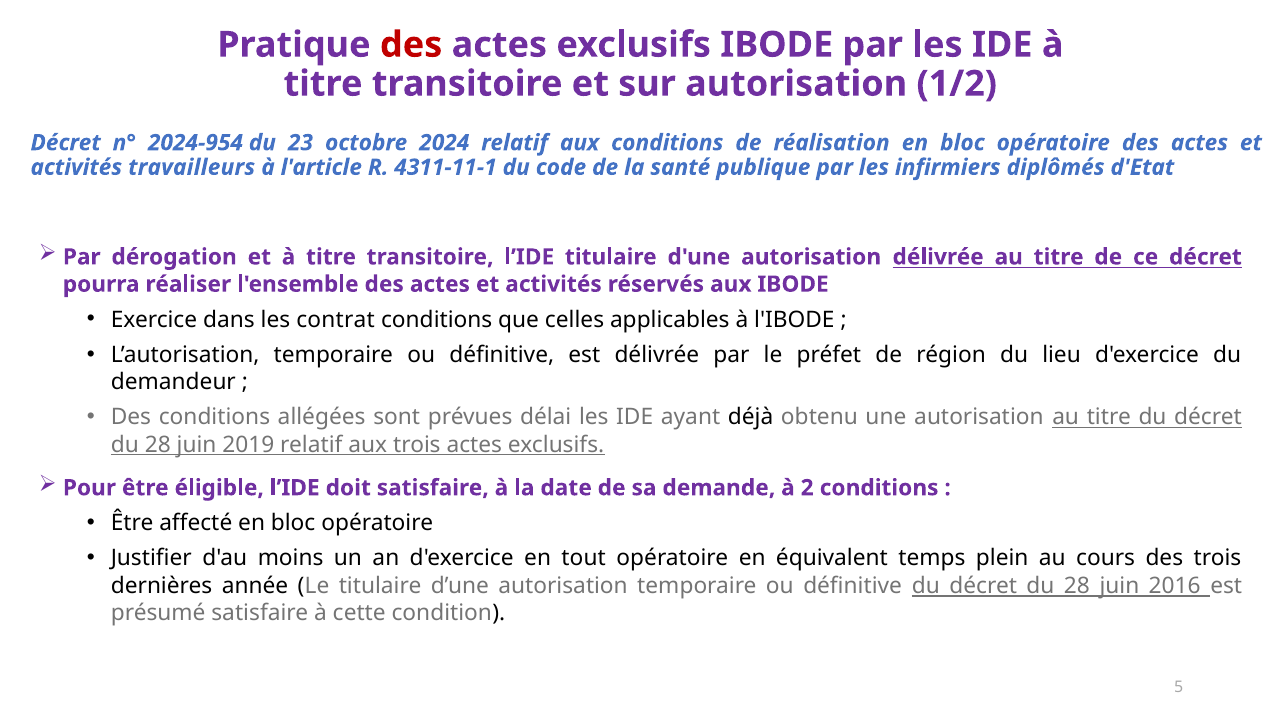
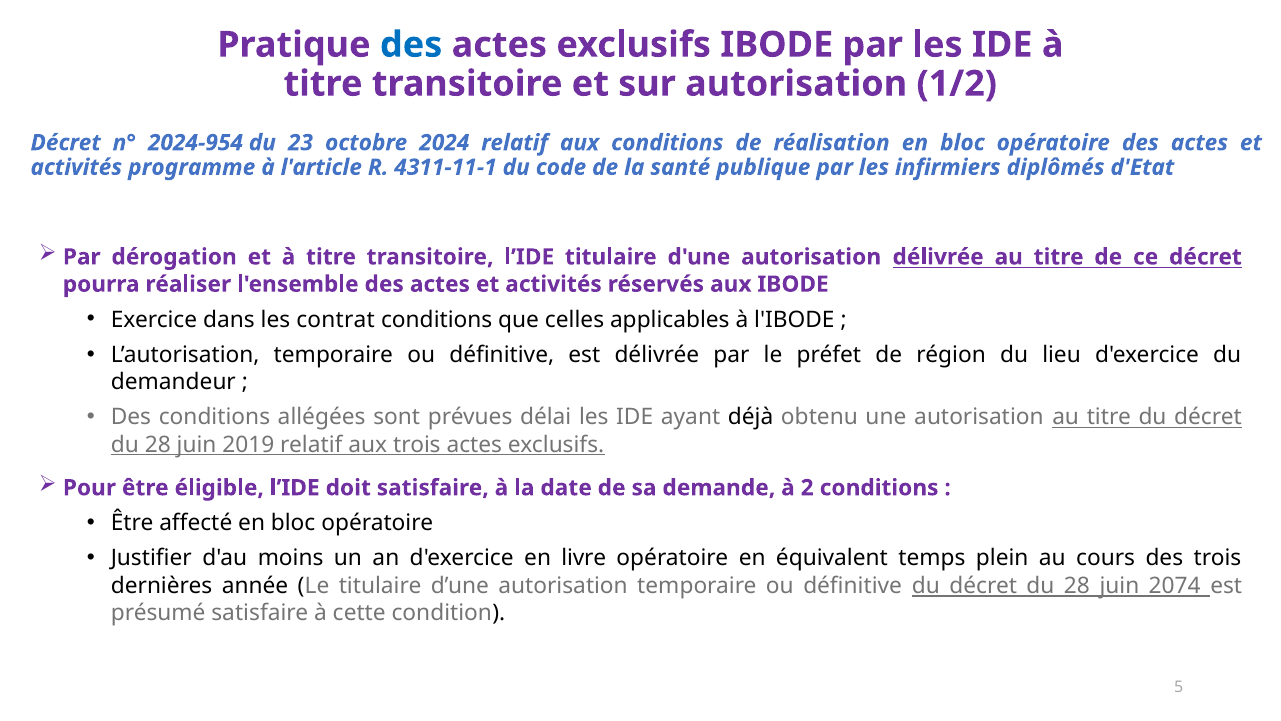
des at (411, 45) colour: red -> blue
travailleurs: travailleurs -> programme
tout: tout -> livre
2016: 2016 -> 2074
